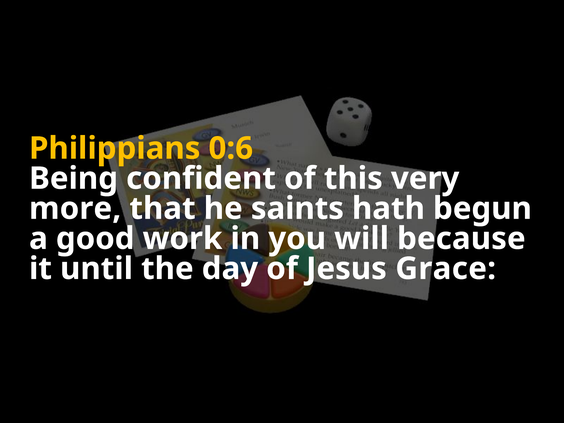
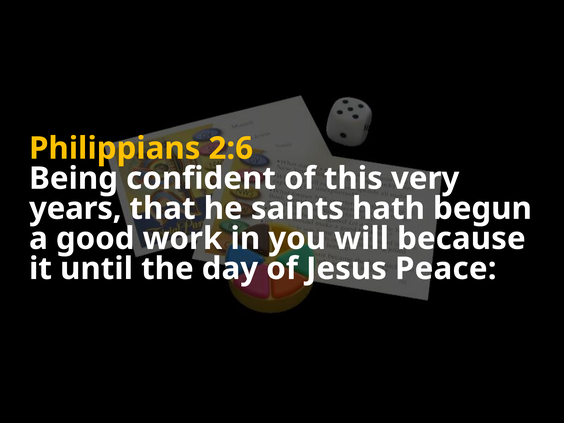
0:6: 0:6 -> 2:6
more: more -> years
Grace: Grace -> Peace
